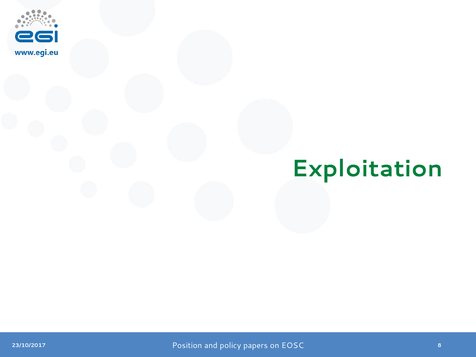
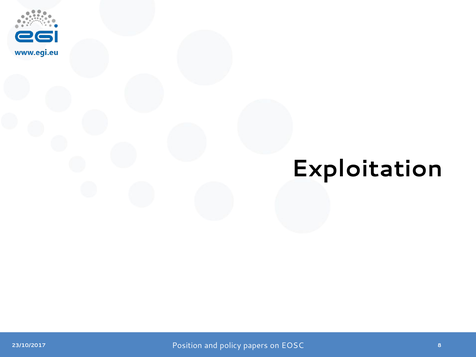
Exploitation colour: green -> black
